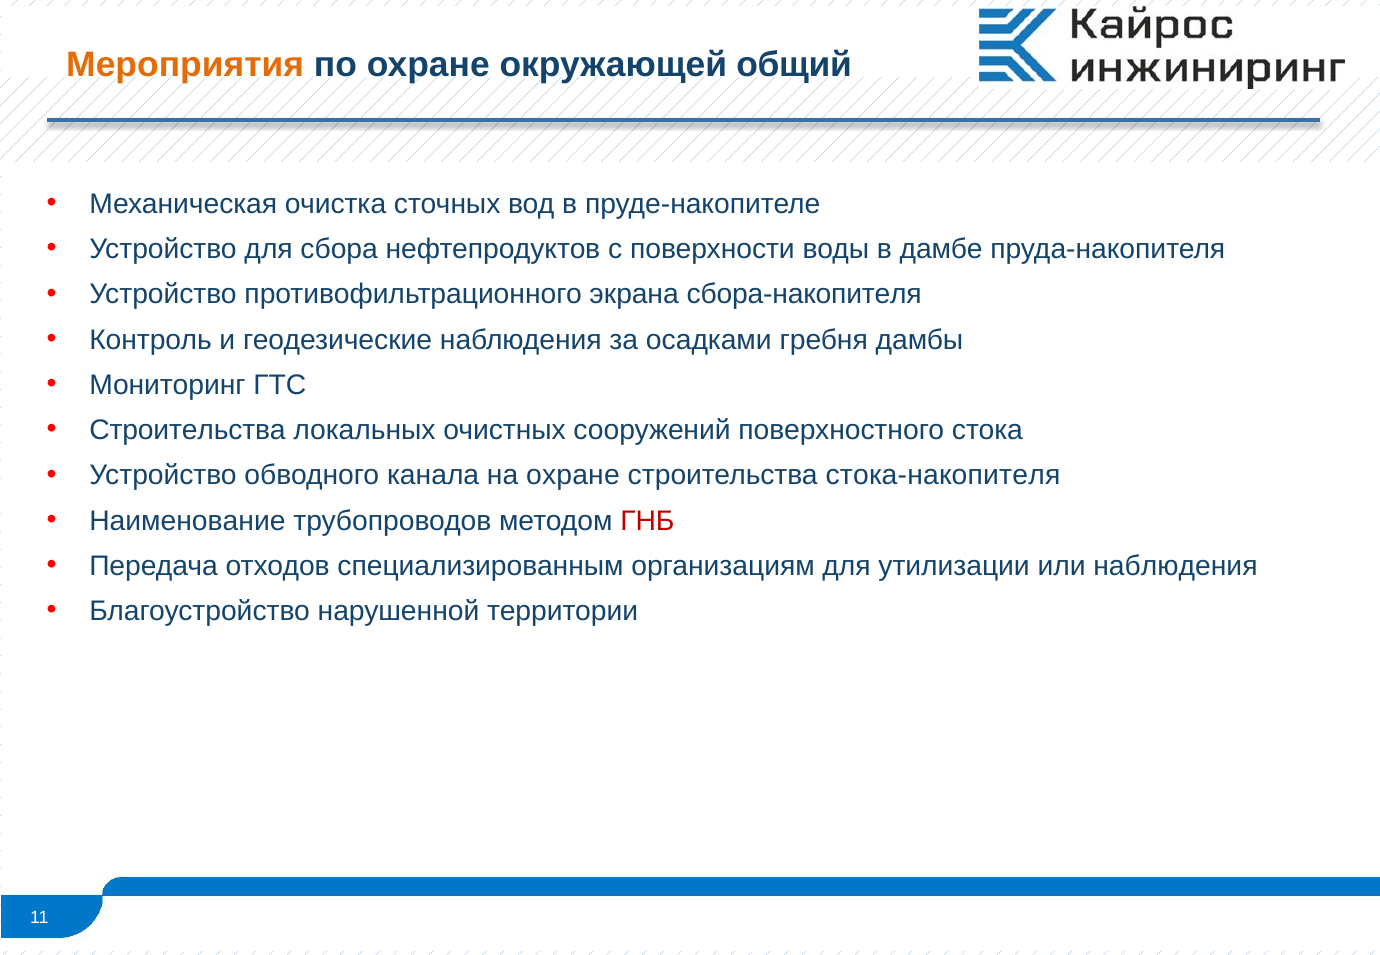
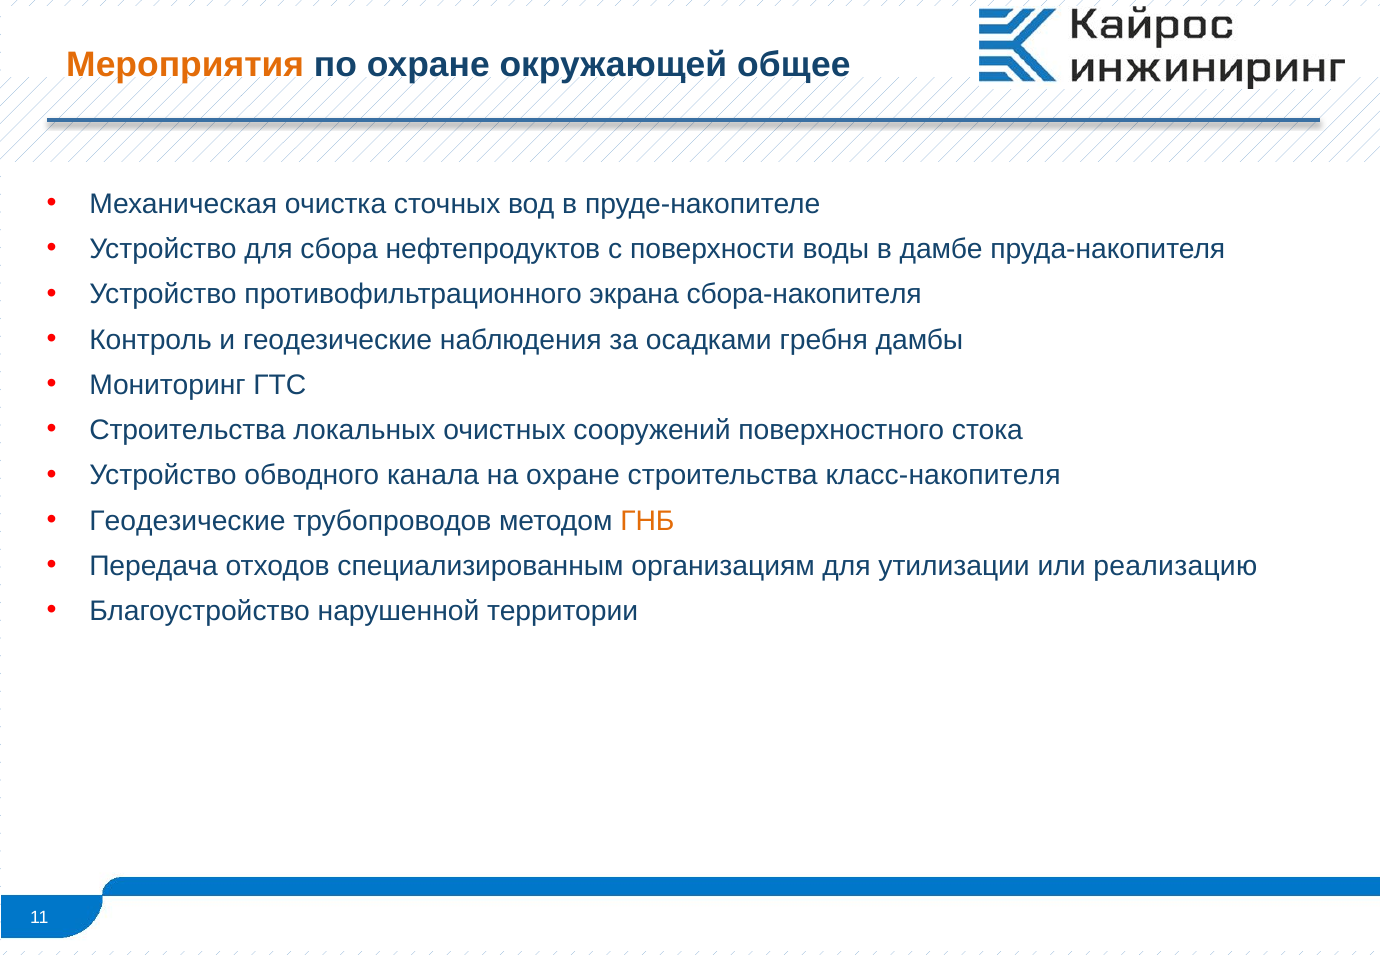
общий: общий -> общее
стока-накопителя: стока-накопителя -> класс-накопителя
Наименование at (187, 521): Наименование -> Геодезические
ГНБ colour: red -> orange
или наблюдения: наблюдения -> реализацию
